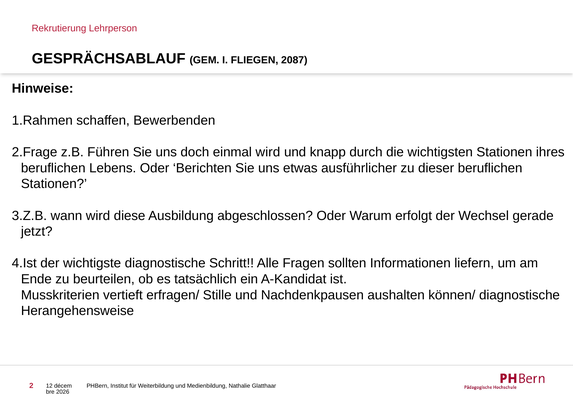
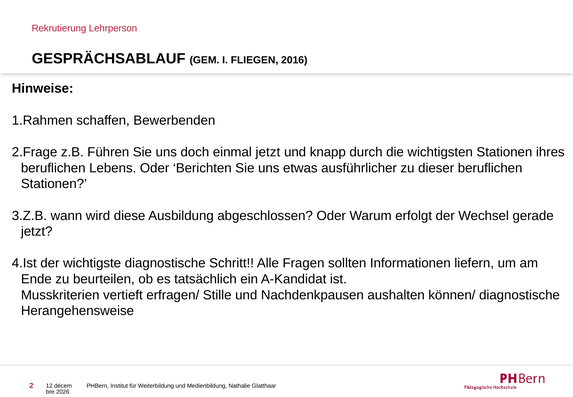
2087: 2087 -> 2016
einmal wird: wird -> jetzt
